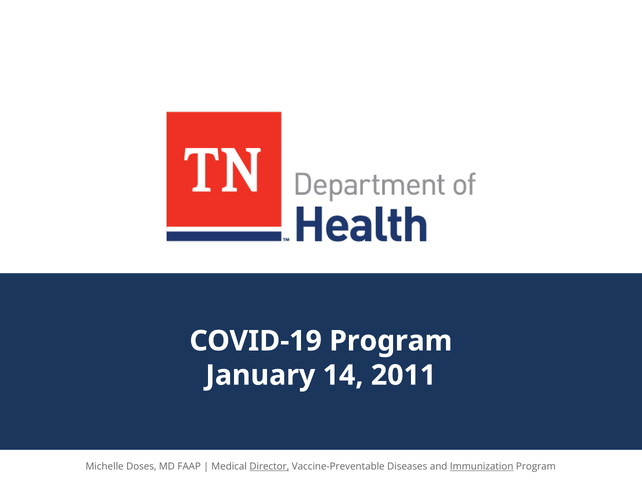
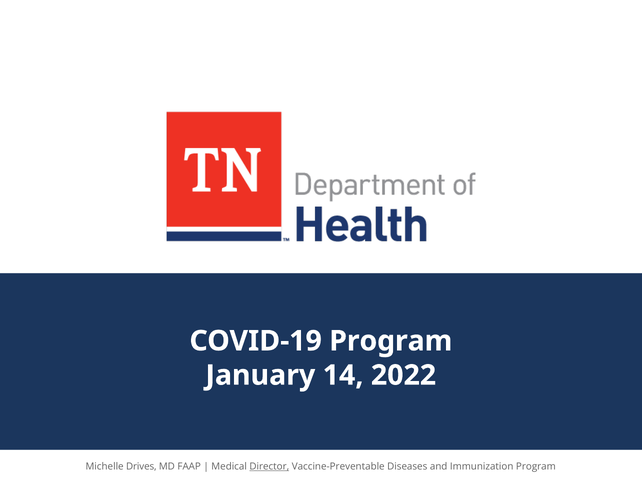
2011: 2011 -> 2022
Doses: Doses -> Drives
Immunization underline: present -> none
